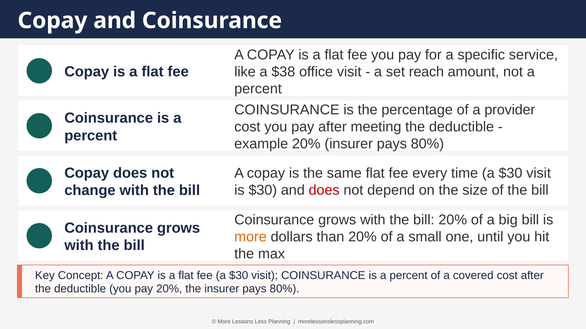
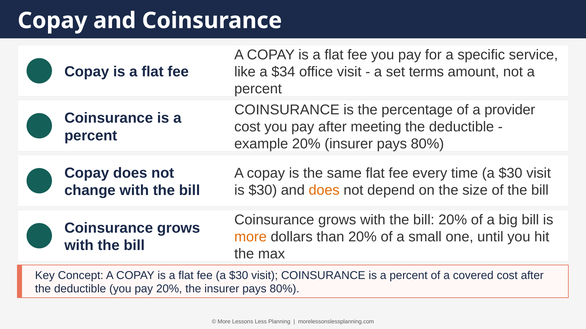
$38: $38 -> $34
reach: reach -> terms
does at (324, 191) colour: red -> orange
